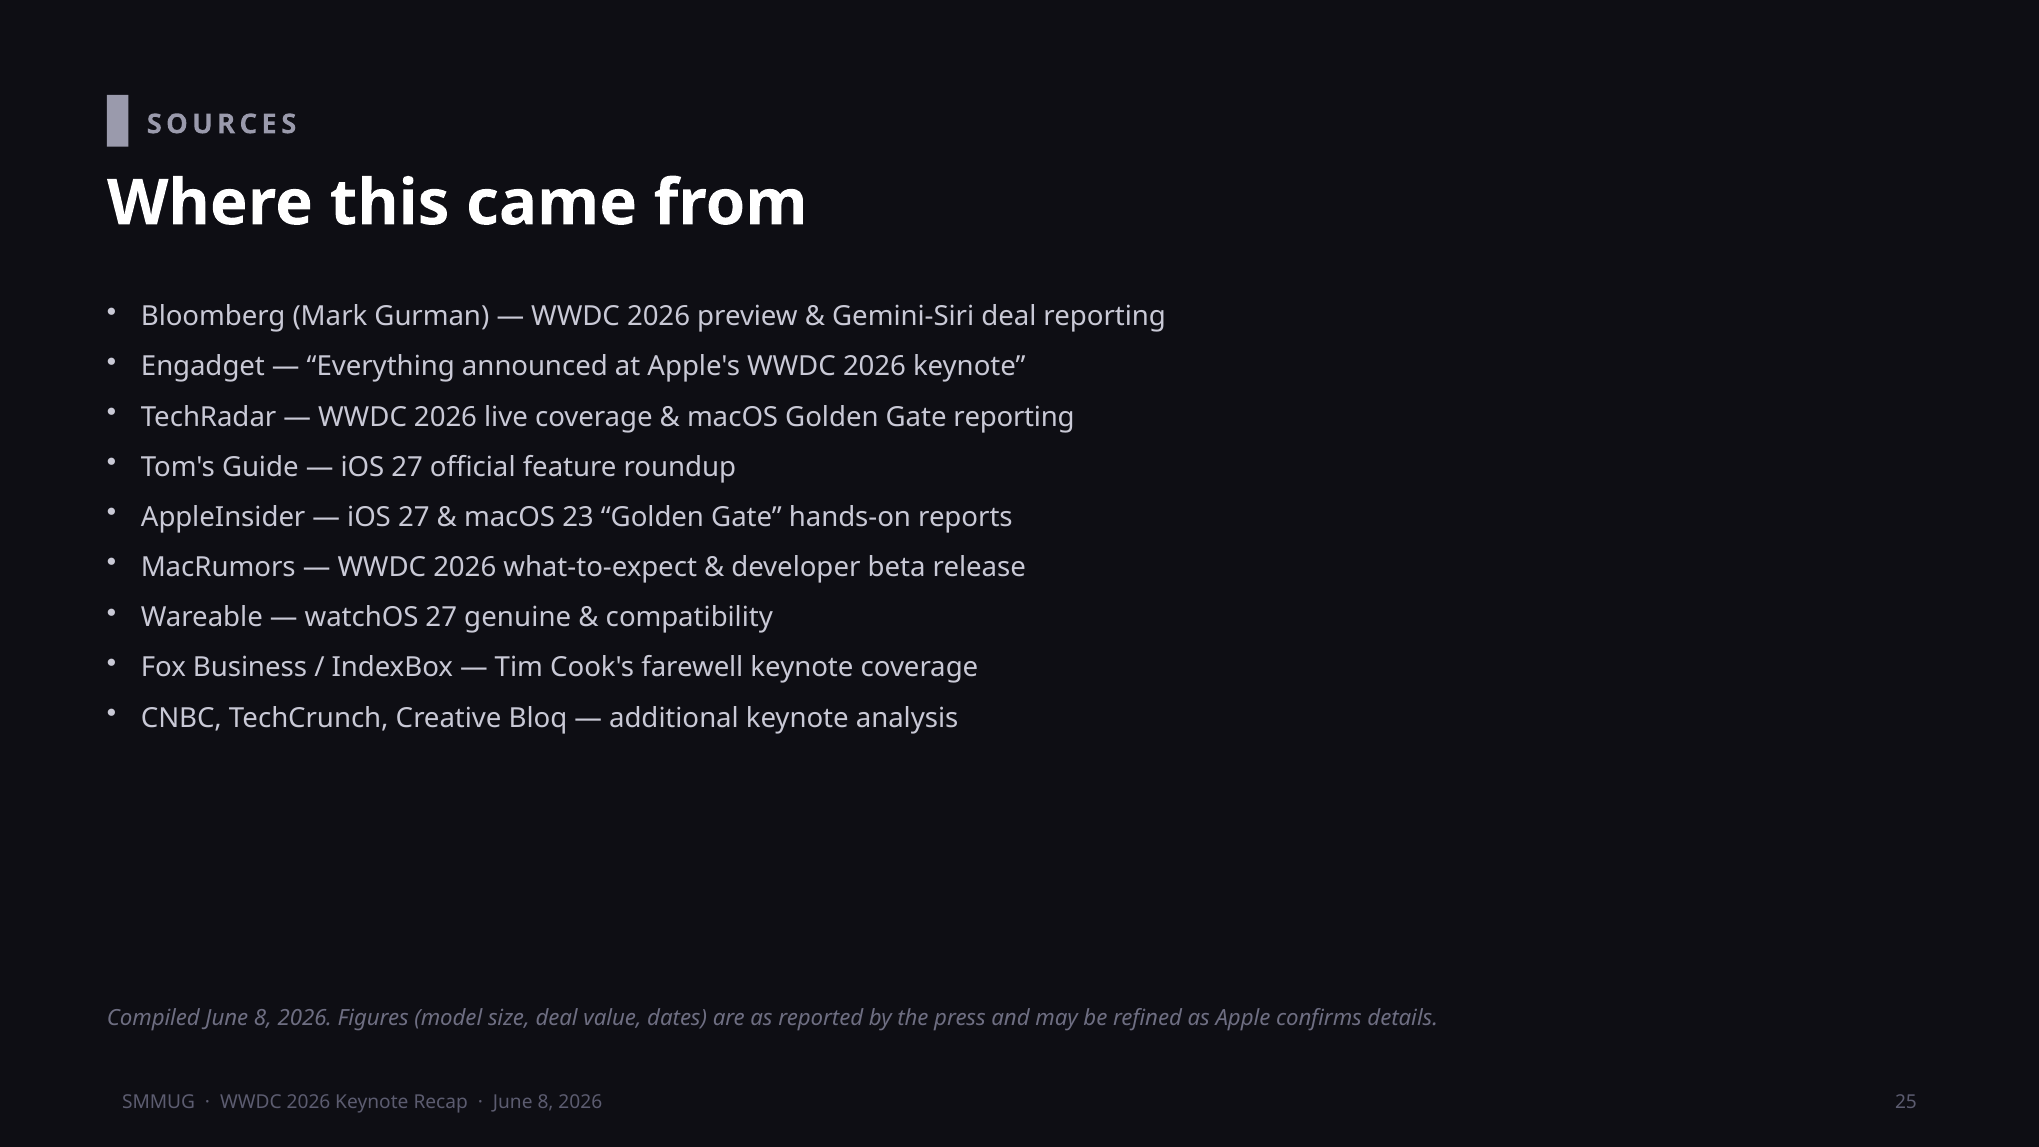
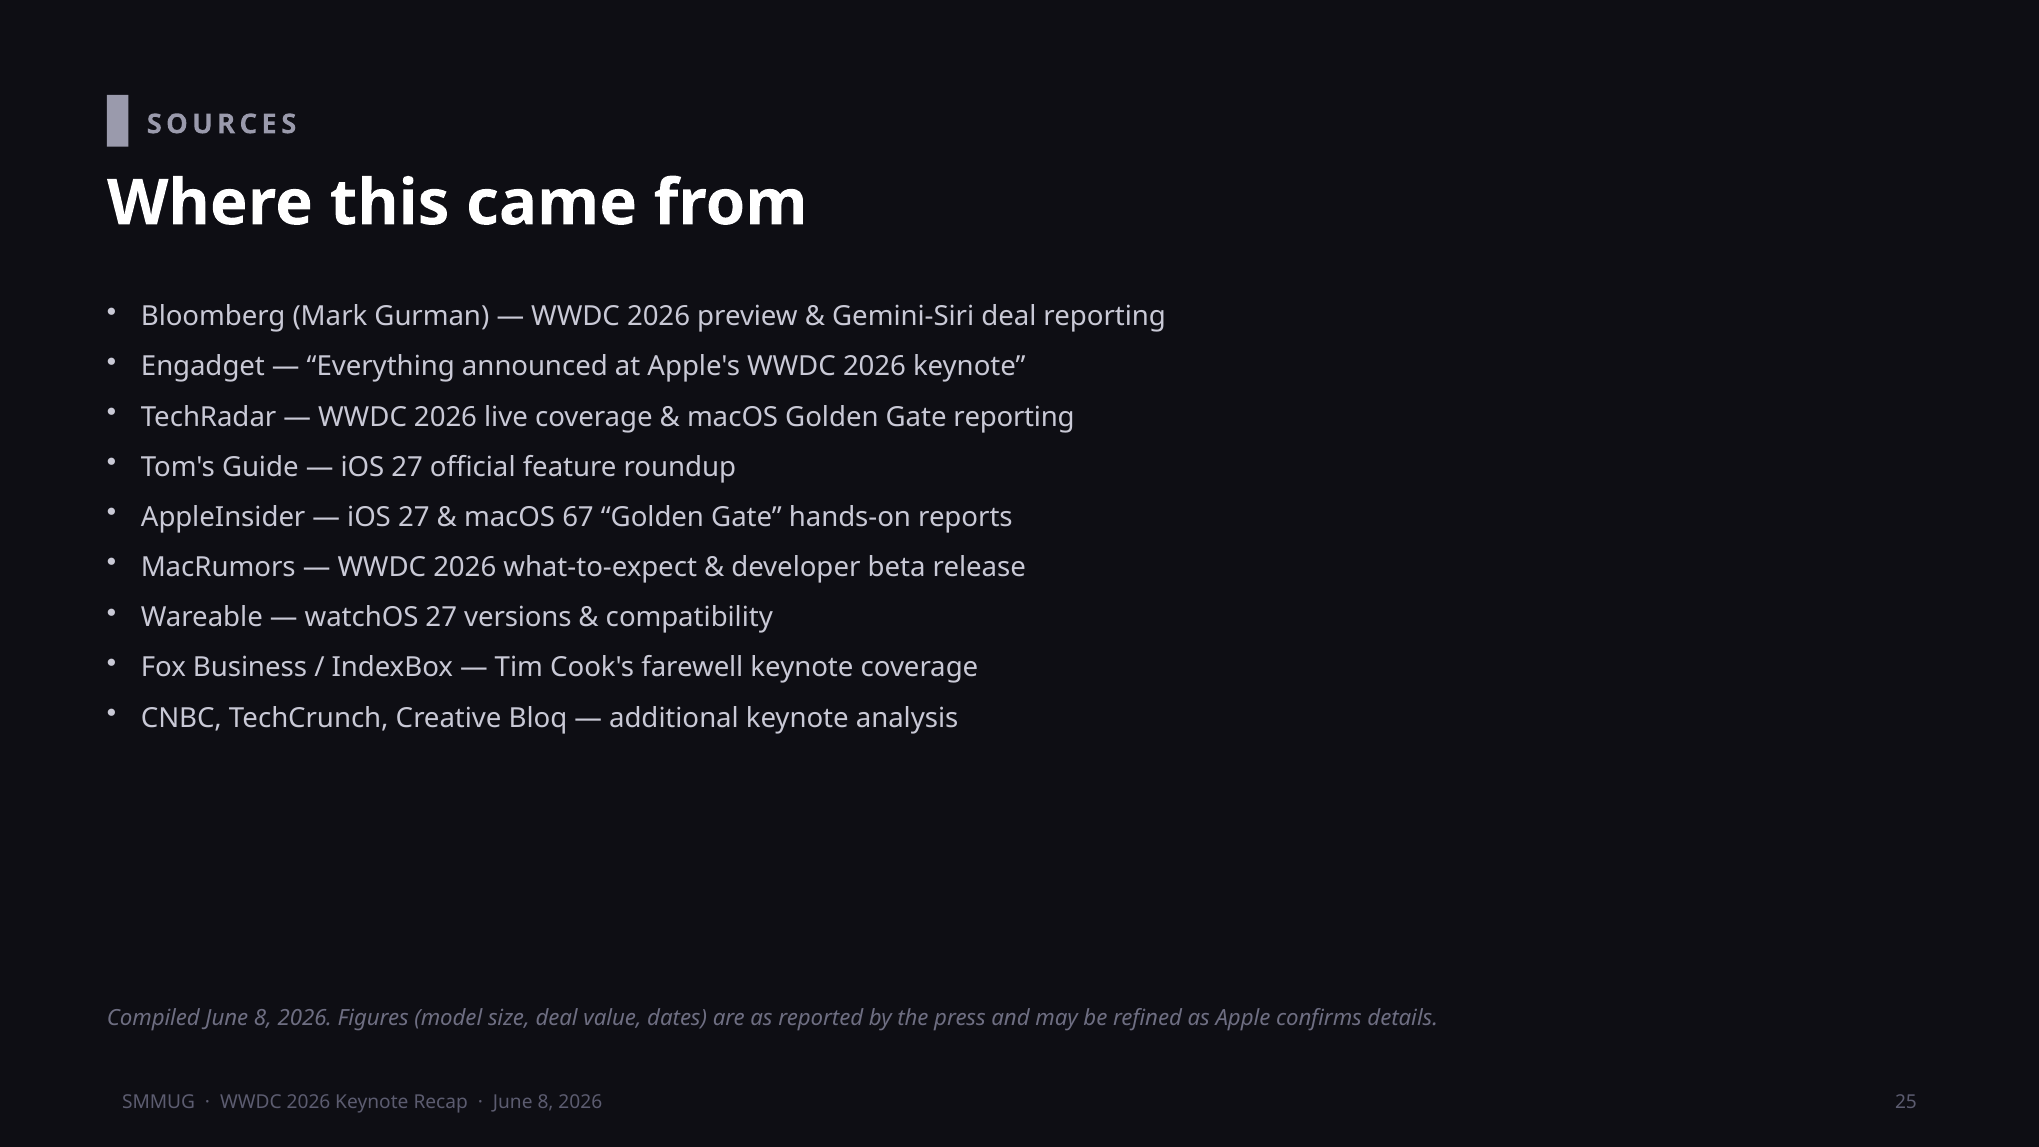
23: 23 -> 67
genuine: genuine -> versions
